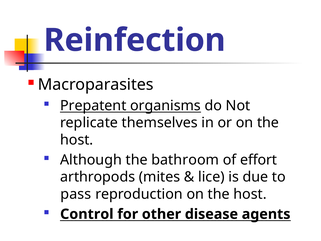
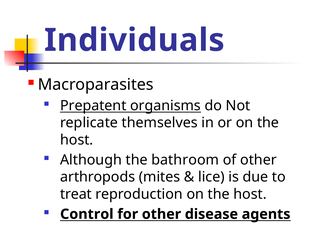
Reinfection: Reinfection -> Individuals
of effort: effort -> other
pass: pass -> treat
